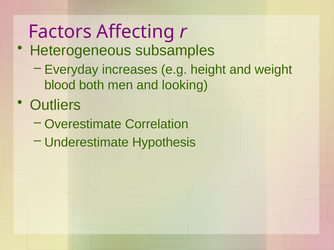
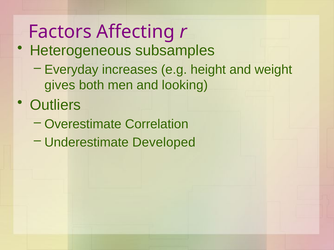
blood: blood -> gives
Hypothesis: Hypothesis -> Developed
